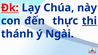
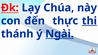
Ngài underline: none -> present
